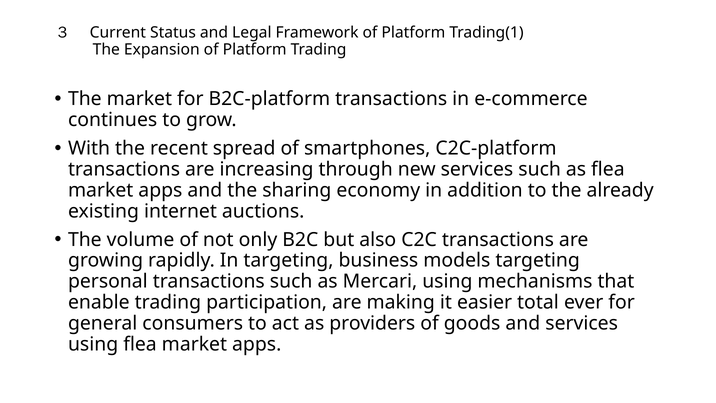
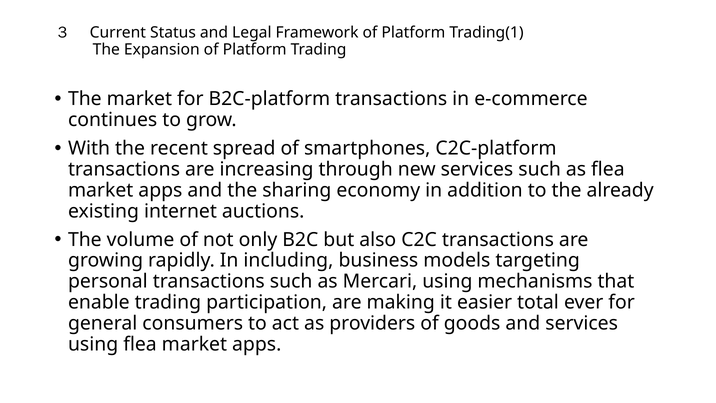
In targeting: targeting -> including
